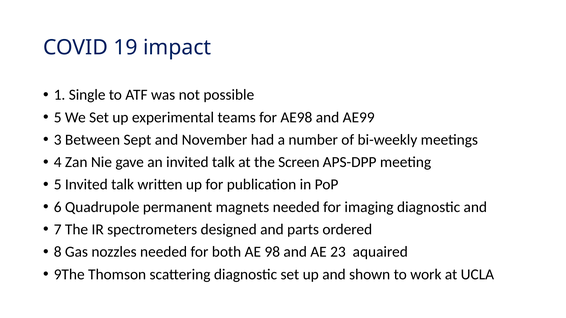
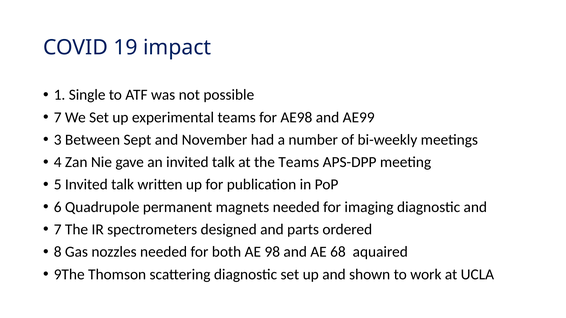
5 at (58, 117): 5 -> 7
the Screen: Screen -> Teams
23: 23 -> 68
